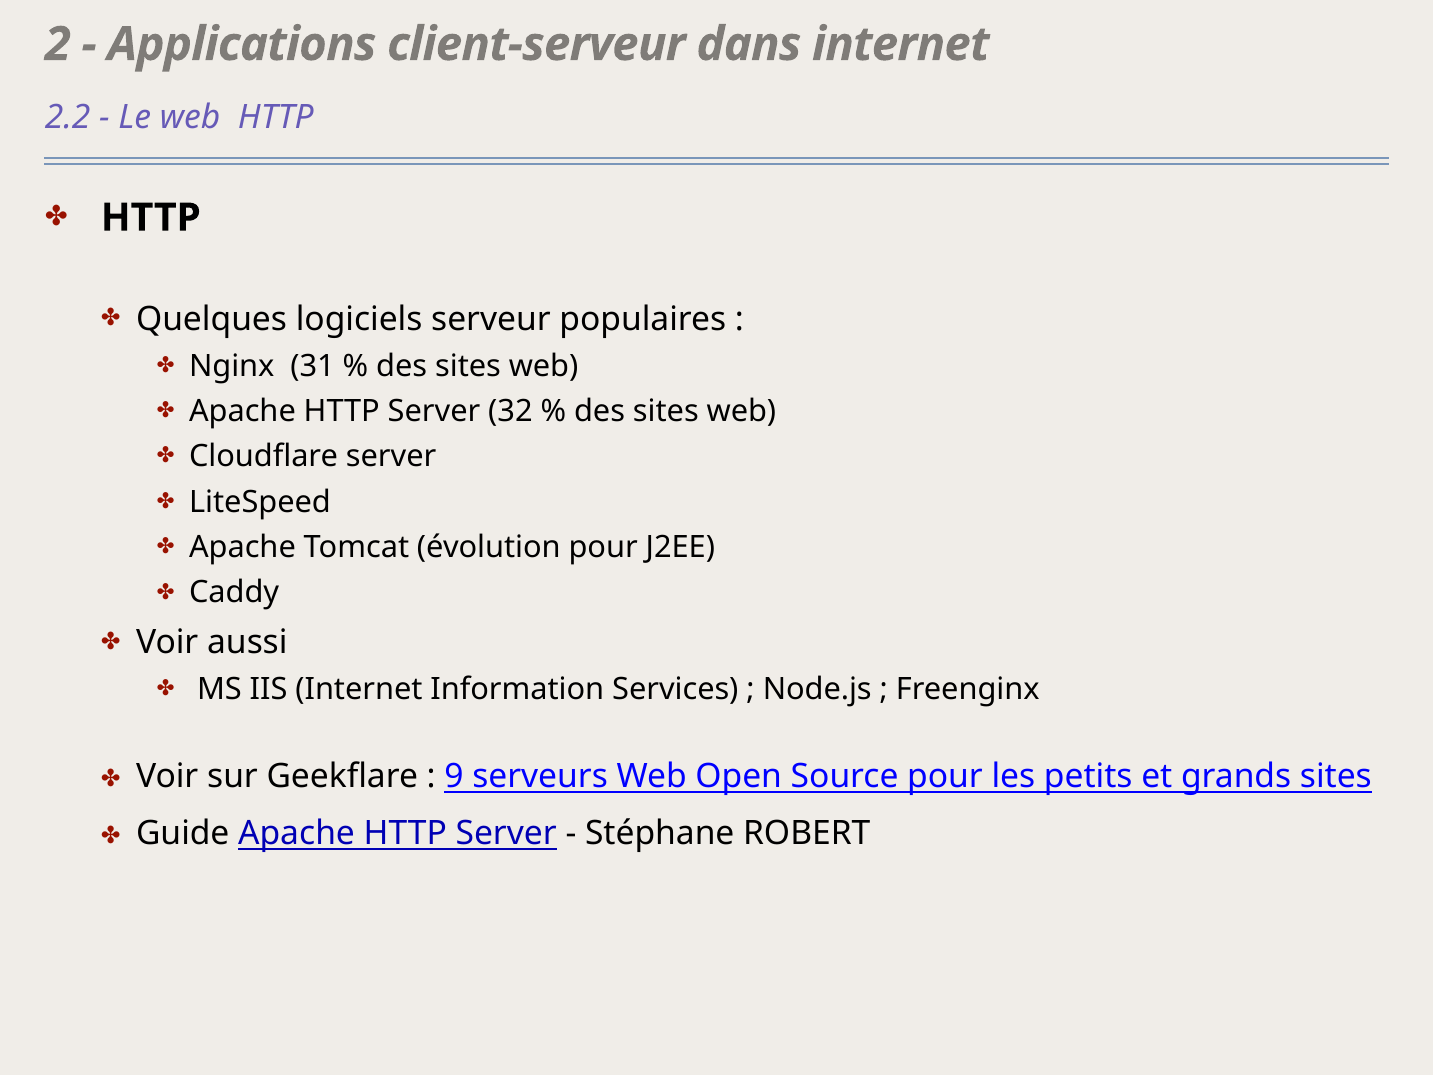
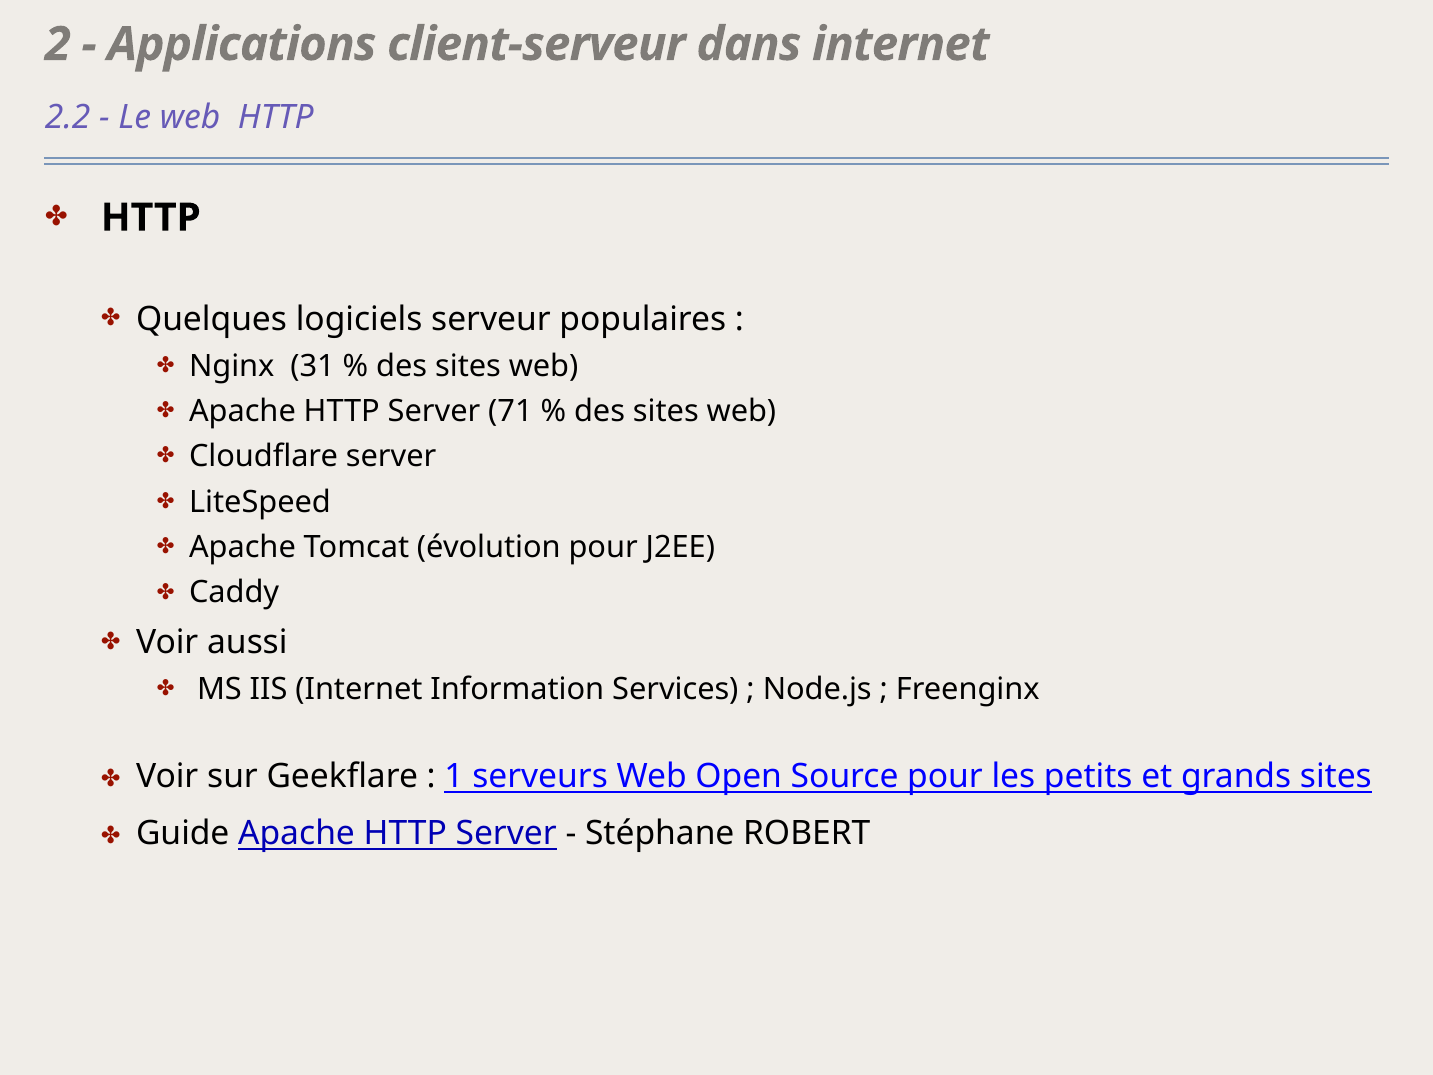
32: 32 -> 71
9: 9 -> 1
